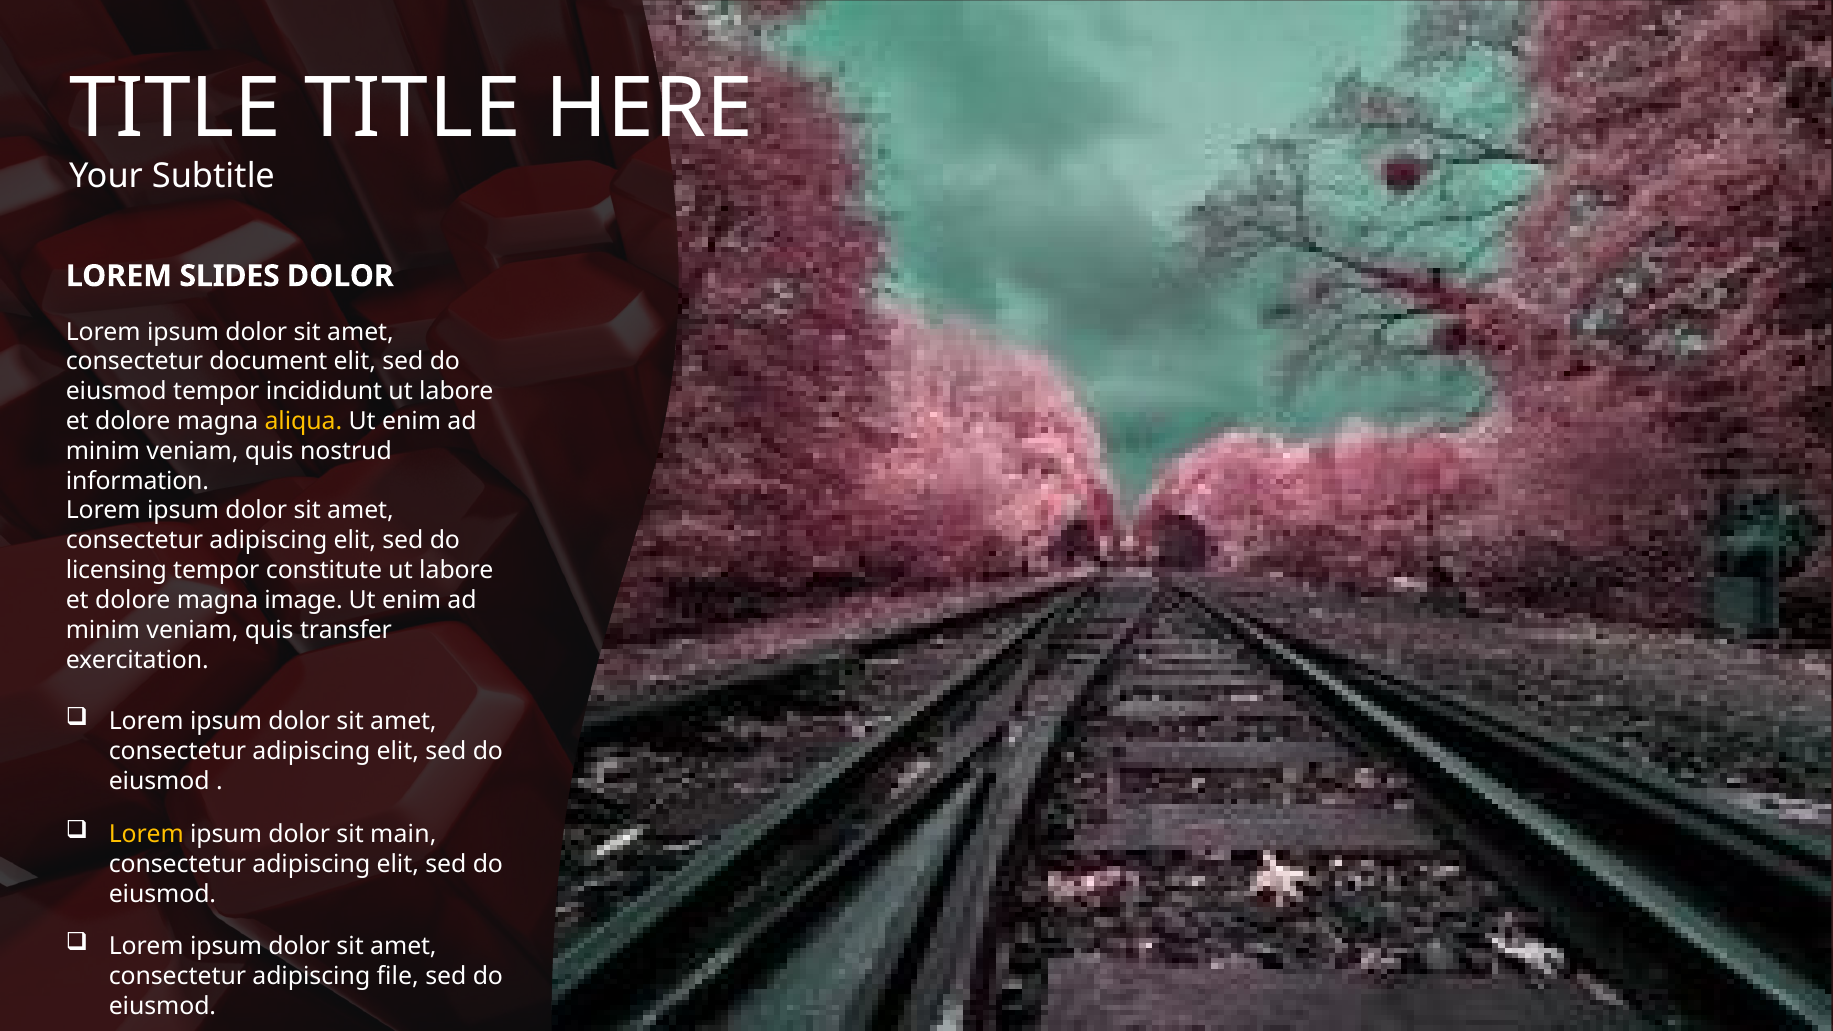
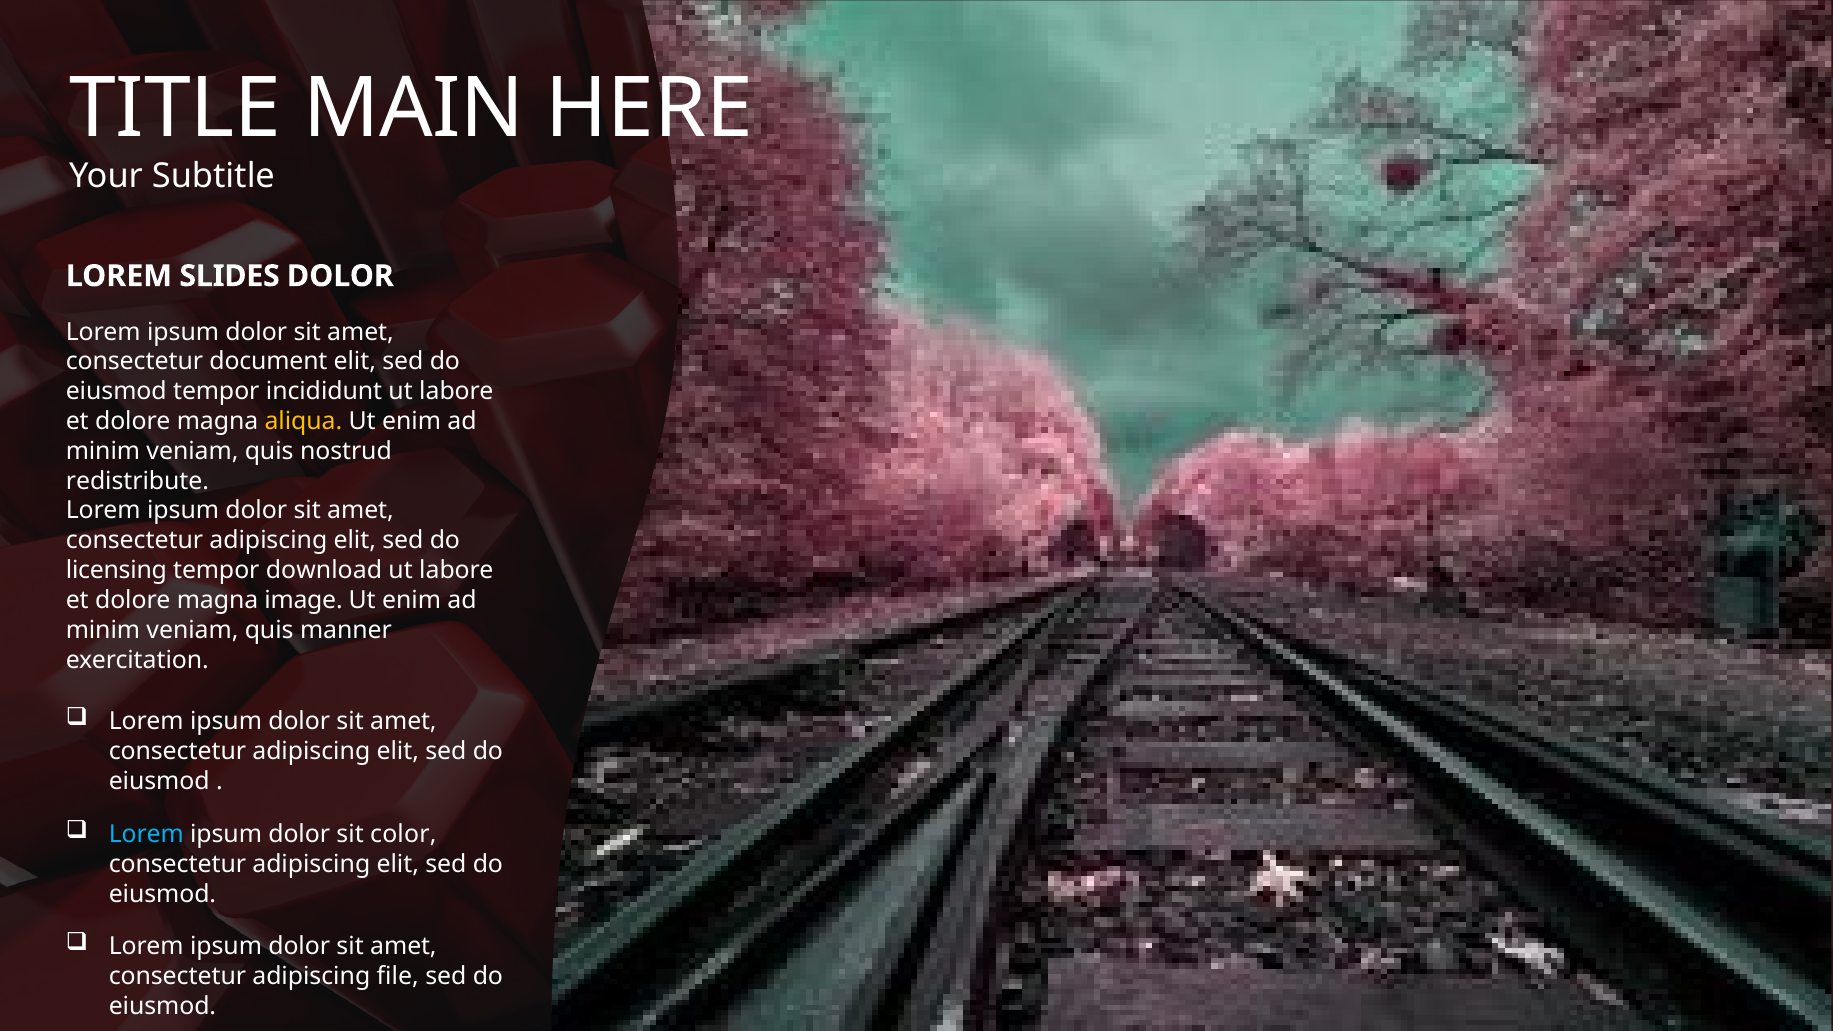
TITLE TITLE: TITLE -> MAIN
information: information -> redistribute
constitute: constitute -> download
transfer: transfer -> manner
Lorem at (146, 834) colour: yellow -> light blue
main: main -> color
